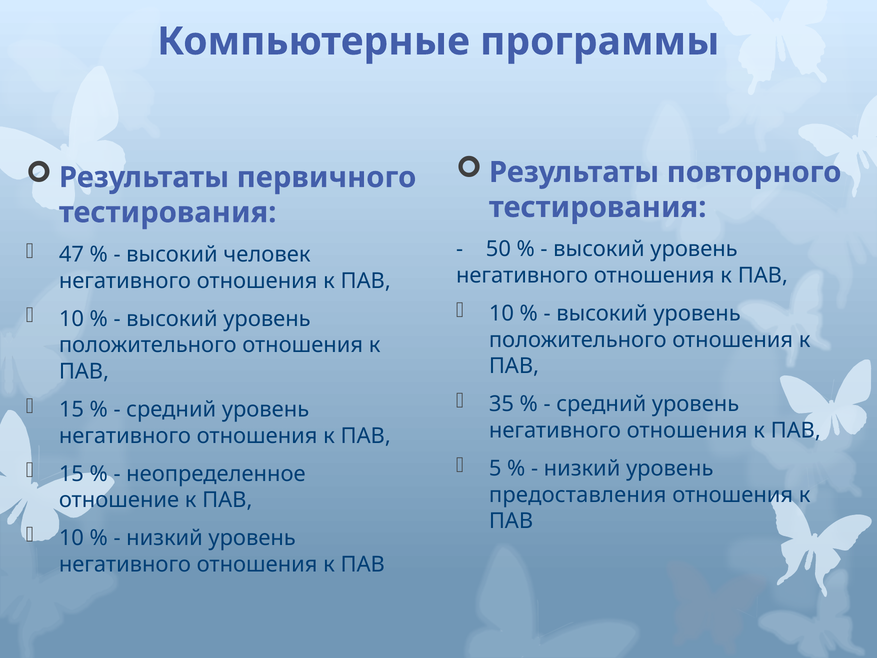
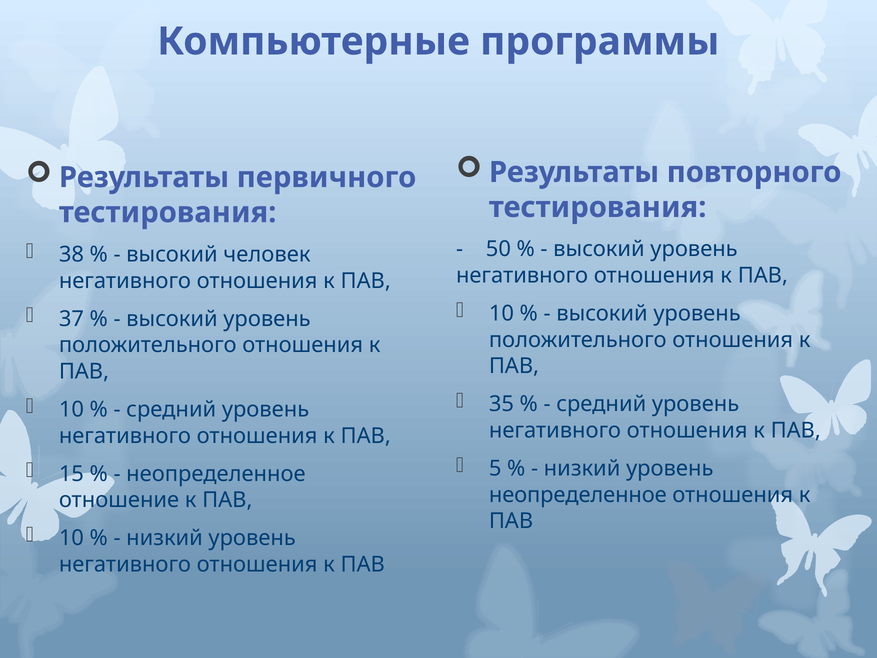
47: 47 -> 38
10 at (71, 319): 10 -> 37
15 at (71, 409): 15 -> 10
предоставления at (578, 495): предоставления -> неопределенное
